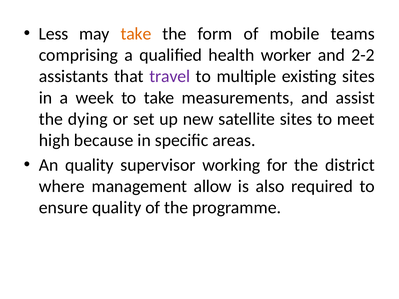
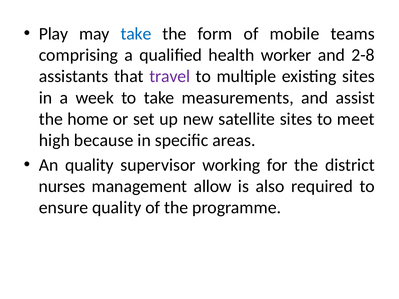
Less: Less -> Play
take at (136, 34) colour: orange -> blue
2-2: 2-2 -> 2-8
dying: dying -> home
where: where -> nurses
